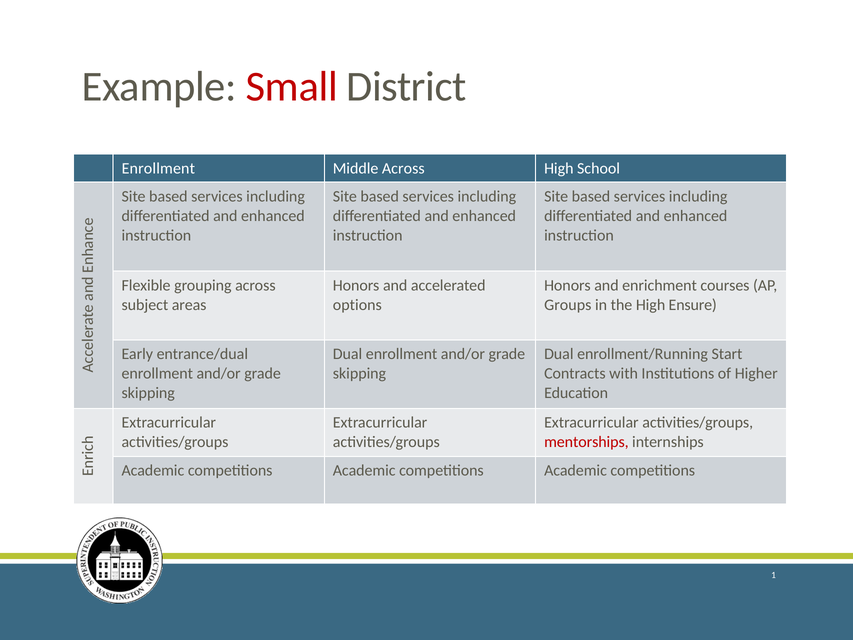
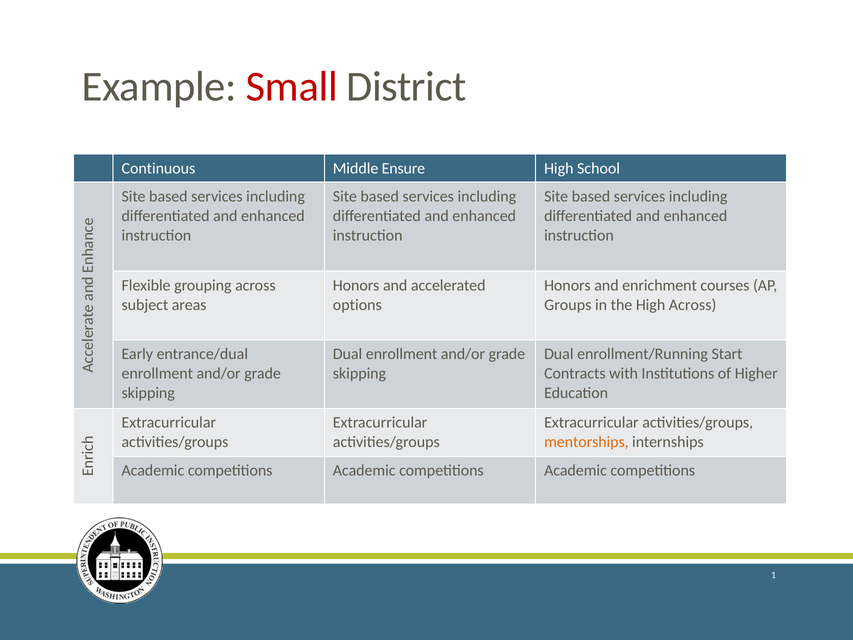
Enrollment at (158, 168): Enrollment -> Continuous
Middle Across: Across -> Ensure
High Ensure: Ensure -> Across
mentorships colour: red -> orange
